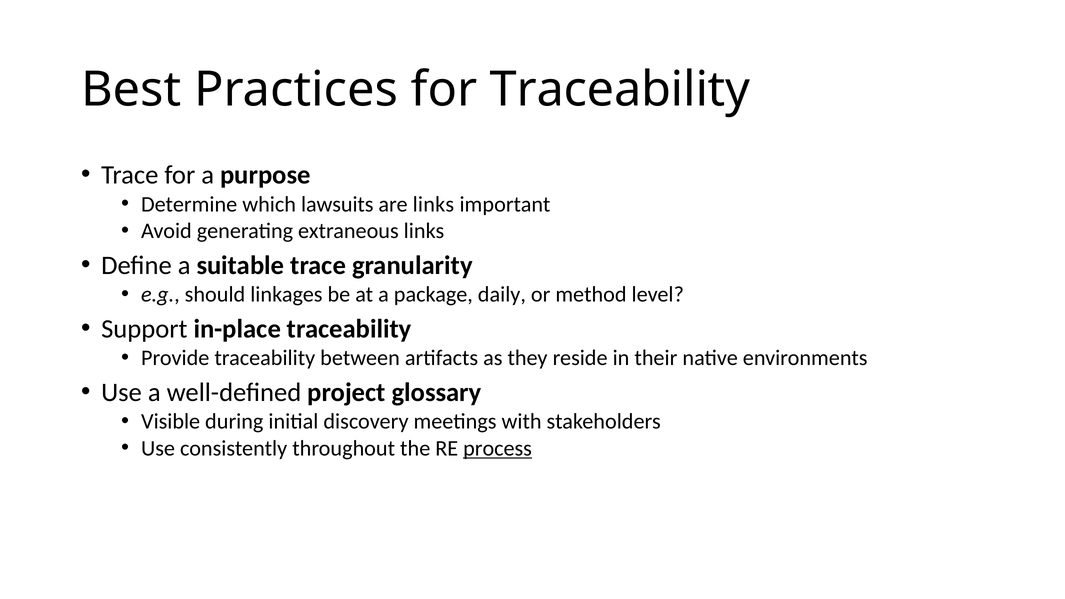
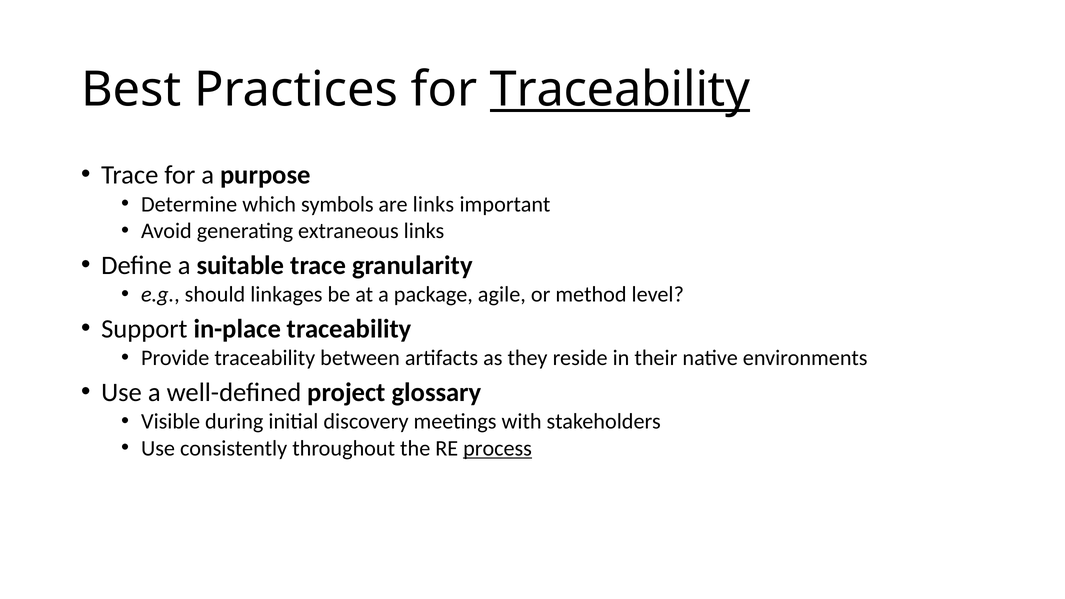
Traceability at (620, 89) underline: none -> present
lawsuits: lawsuits -> symbols
daily: daily -> agile
